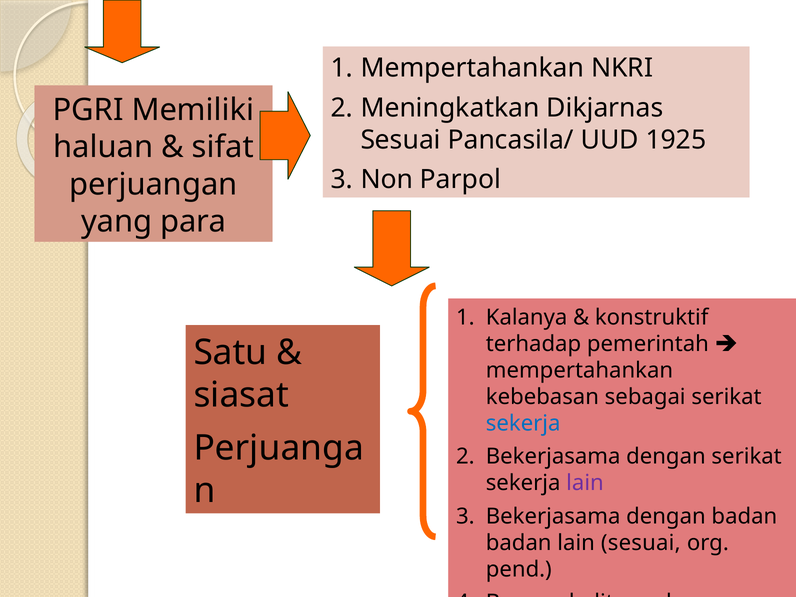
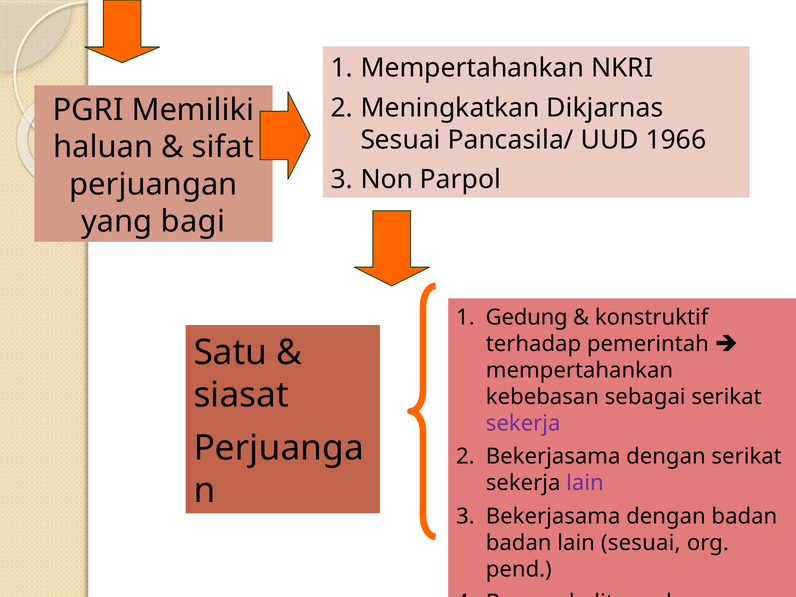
1925: 1925 -> 1966
para: para -> bagi
Kalanya: Kalanya -> Gedung
sekerja at (523, 423) colour: blue -> purple
